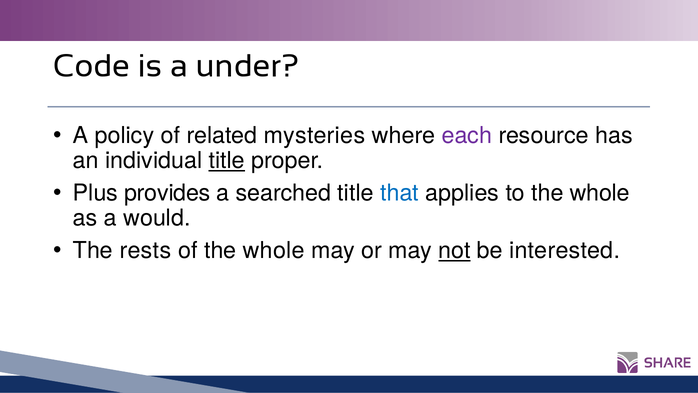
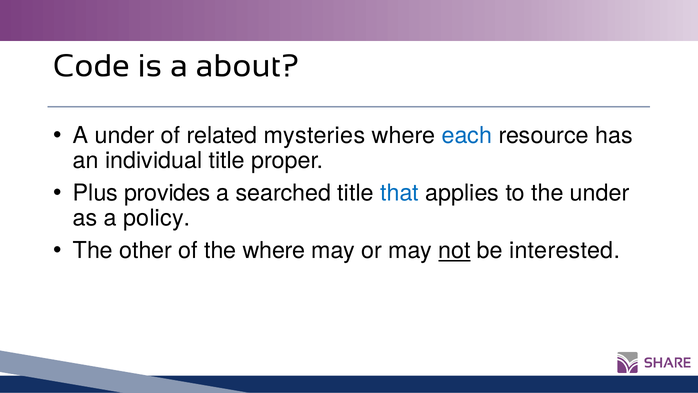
under: under -> about
A policy: policy -> under
each colour: purple -> blue
title at (227, 160) underline: present -> none
to the whole: whole -> under
would: would -> policy
rests: rests -> other
of the whole: whole -> where
